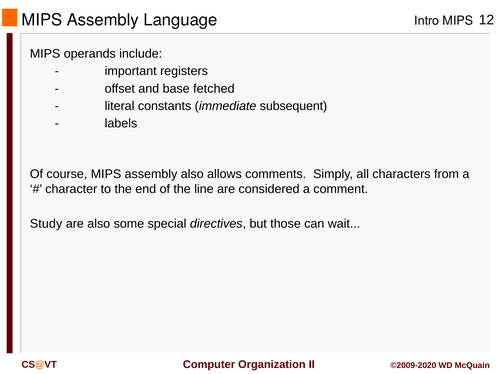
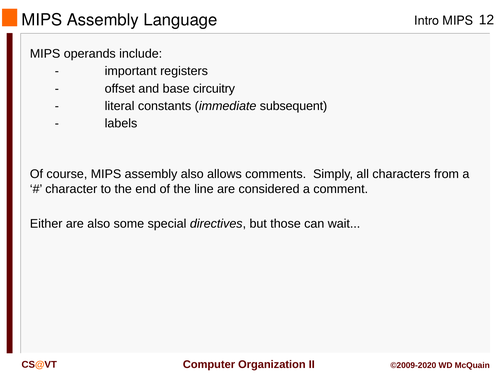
fetched: fetched -> circuitry
Study: Study -> Either
